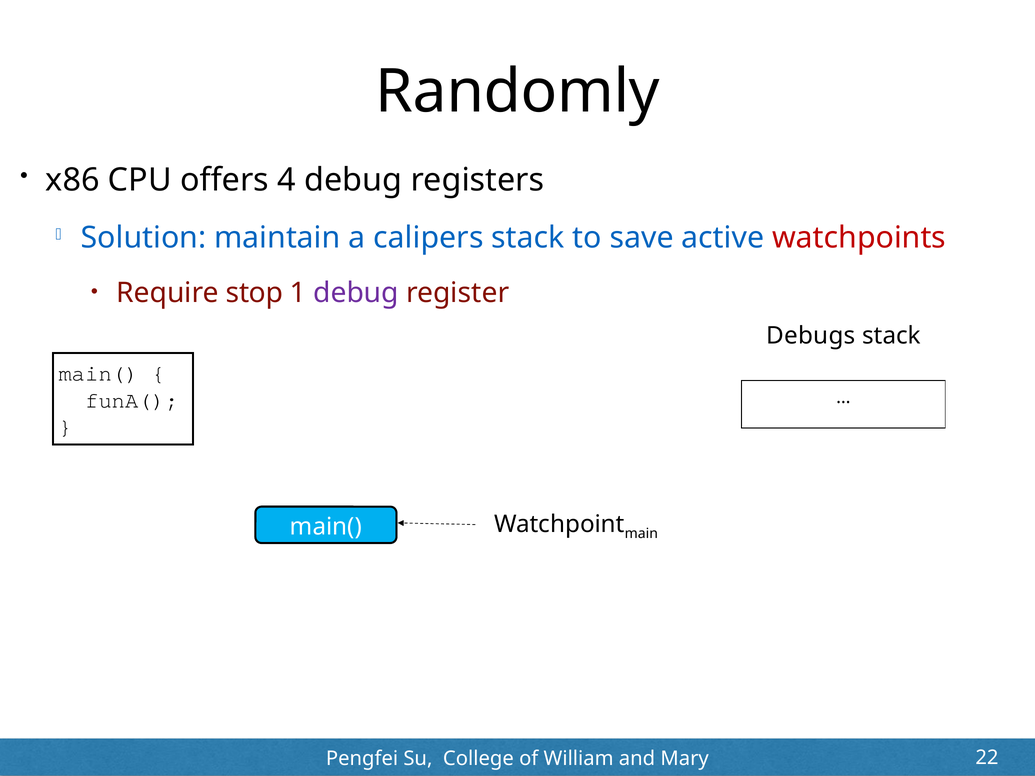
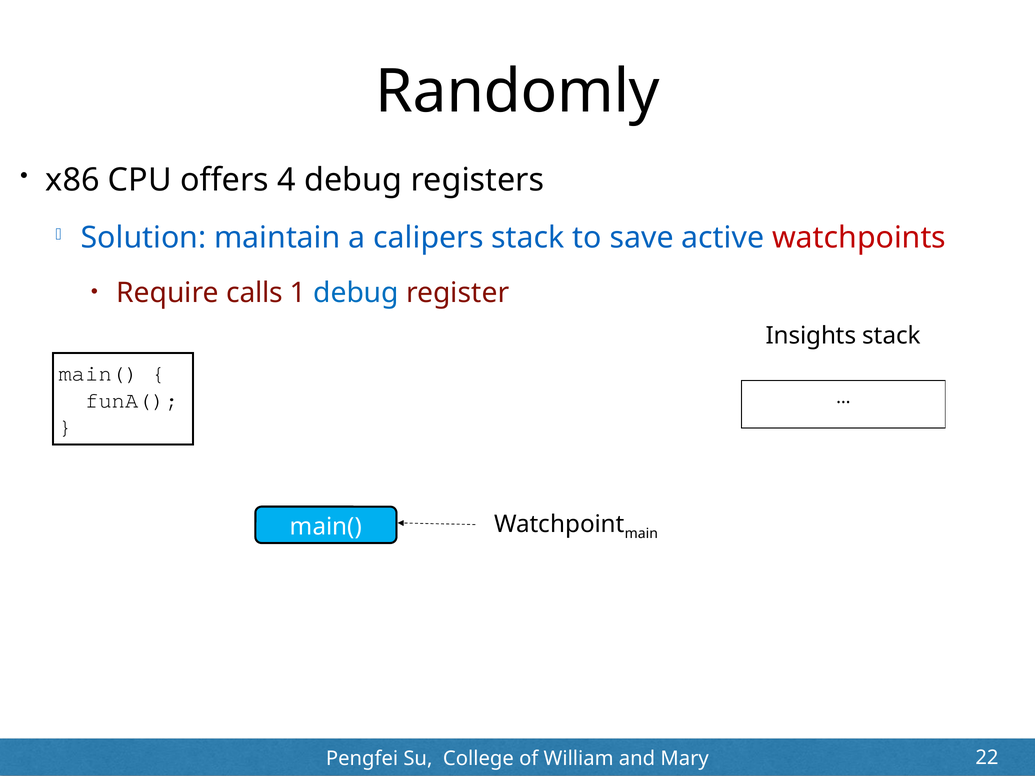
stop: stop -> calls
debug at (356, 293) colour: purple -> blue
Debugs: Debugs -> Insights
